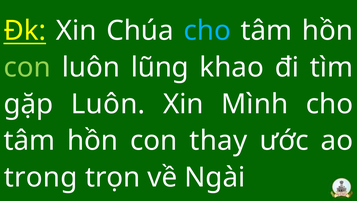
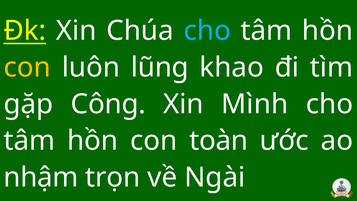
con at (27, 67) colour: light green -> yellow
gặp Luôn: Luôn -> Công
thay: thay -> toàn
trong: trong -> nhậm
